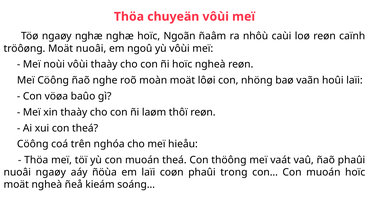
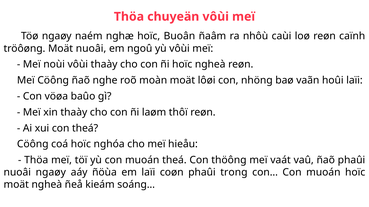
ngaøy nghæ: nghæ -> naém
Ngoãn: Ngoãn -> Buoân
coá trên: trên -> hoïc
